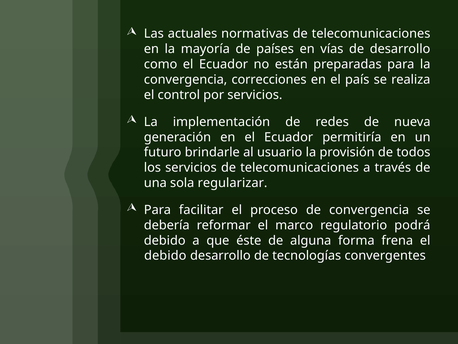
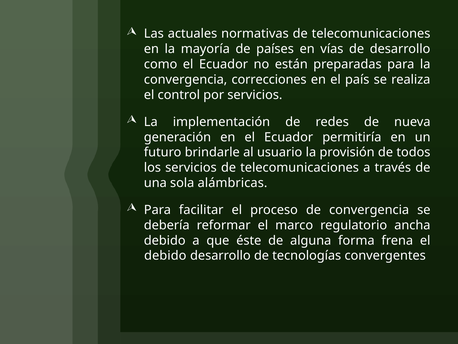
regularizar: regularizar -> alámbricas
podrá: podrá -> ancha
